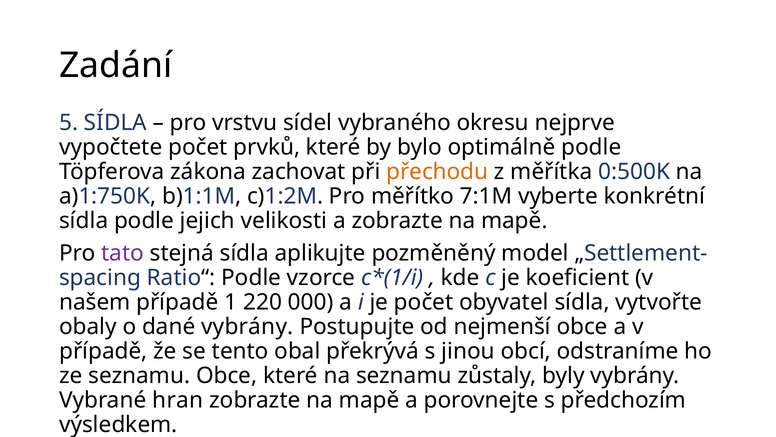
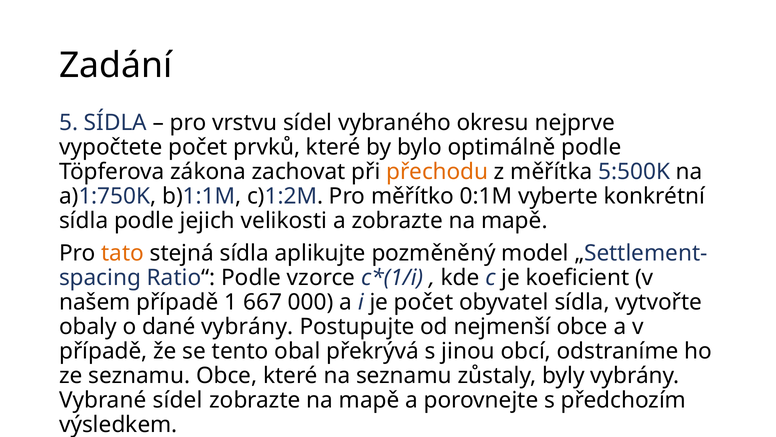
0:500K: 0:500K -> 5:500K
7:1M: 7:1M -> 0:1M
tato colour: purple -> orange
220: 220 -> 667
Vybrané hran: hran -> sídel
